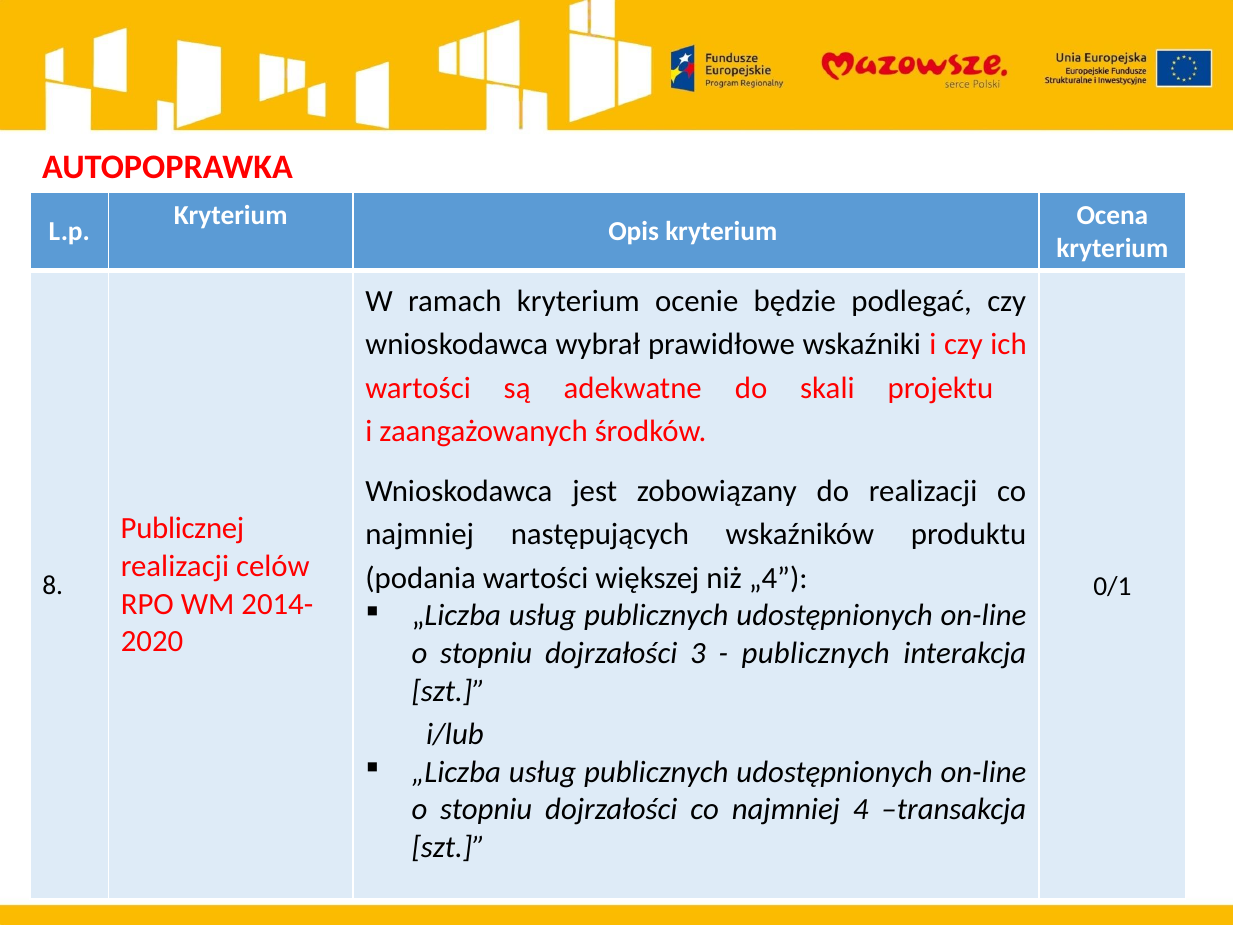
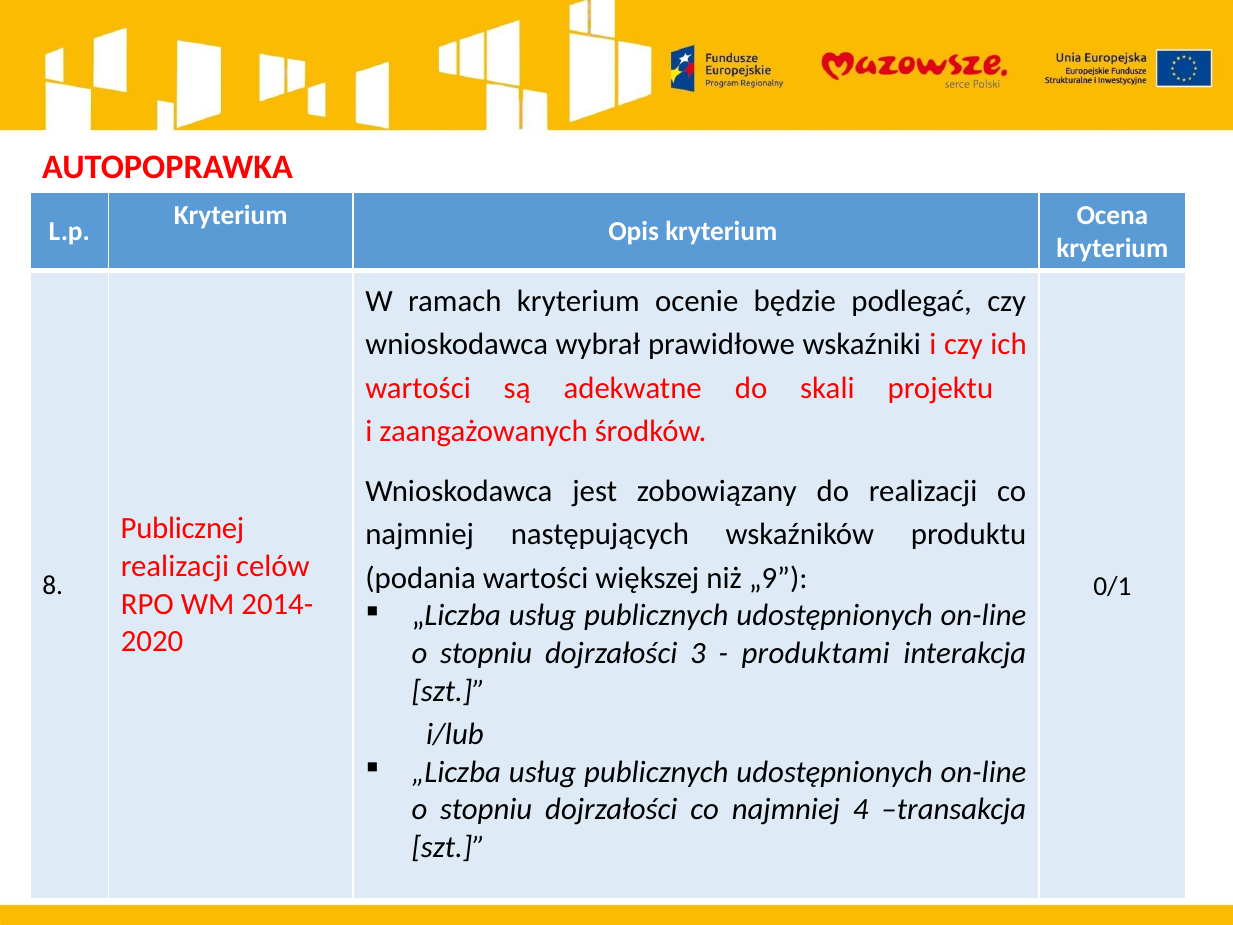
„4: „4 -> „9
publicznych at (816, 653): publicznych -> produktami
